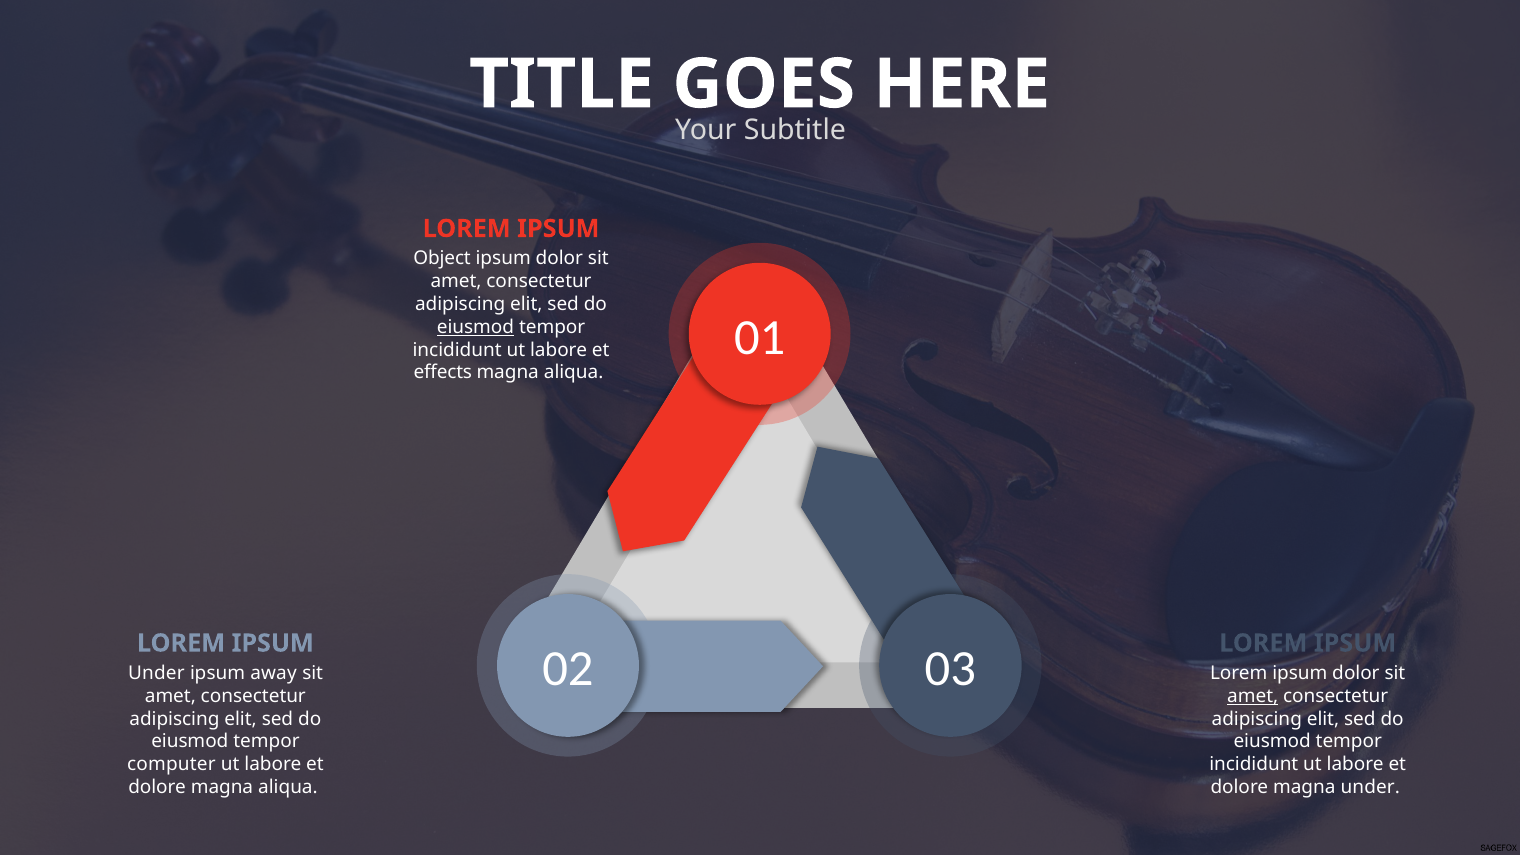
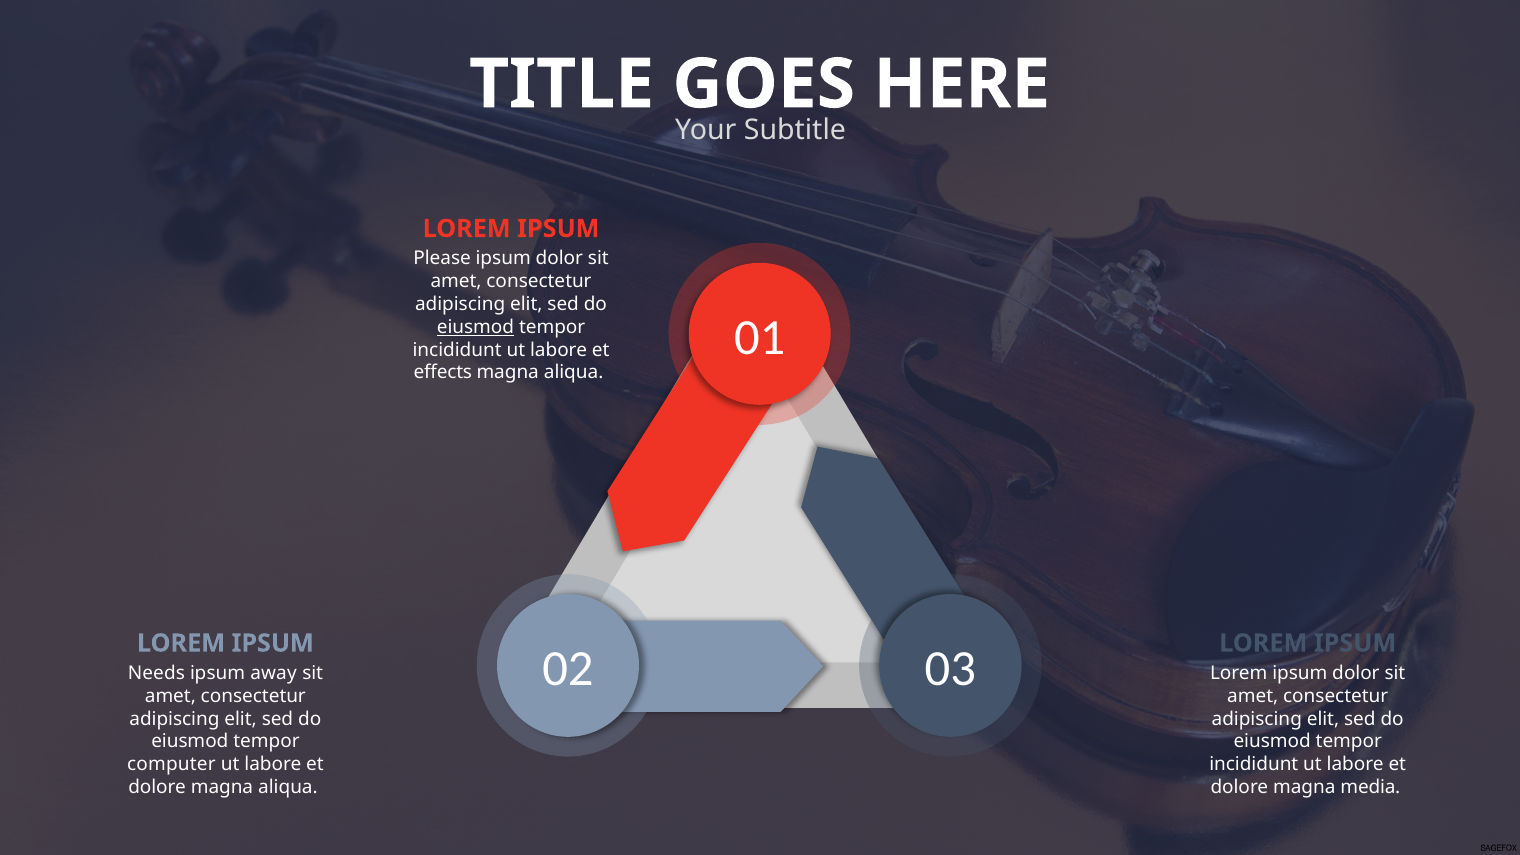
Object: Object -> Please
Under at (156, 673): Under -> Needs
amet at (1253, 696) underline: present -> none
magna under: under -> media
